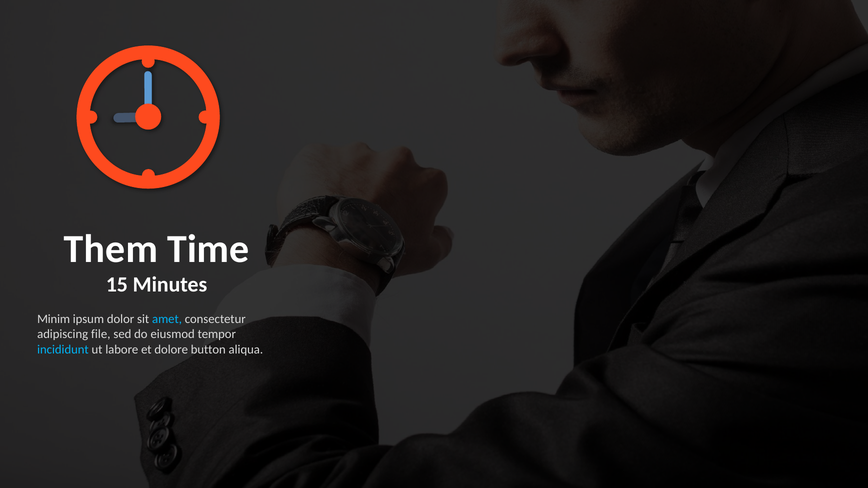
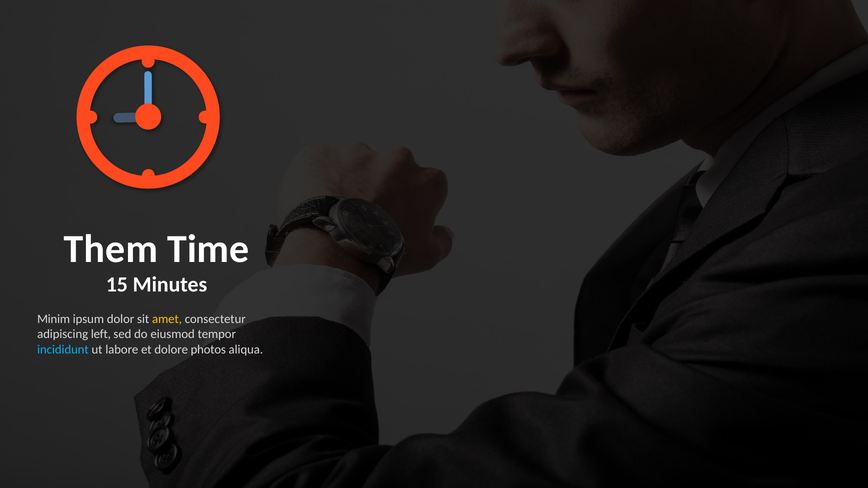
amet colour: light blue -> yellow
file: file -> left
button: button -> photos
